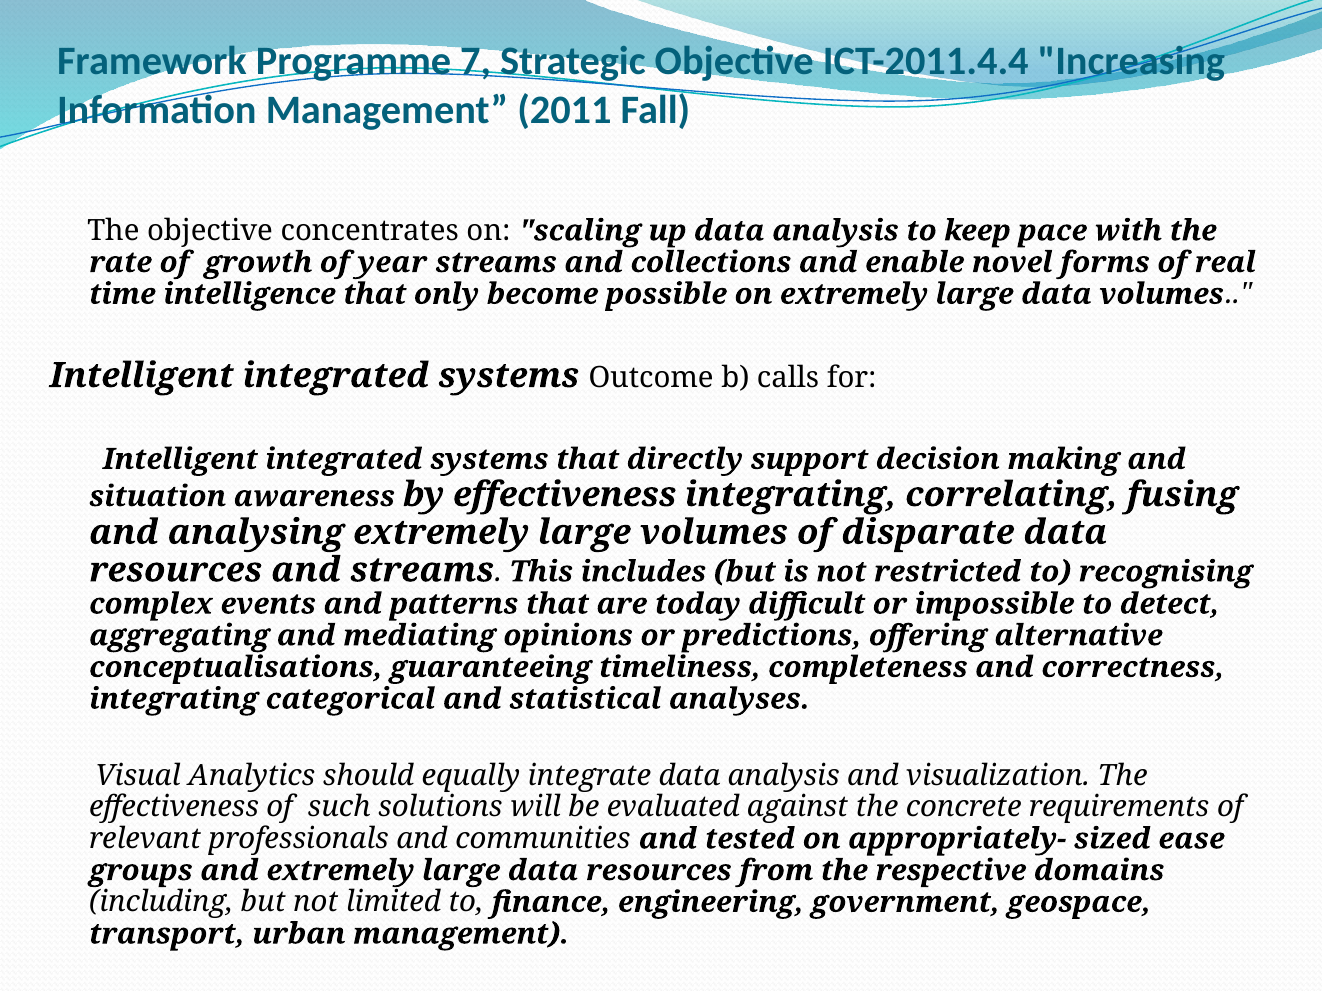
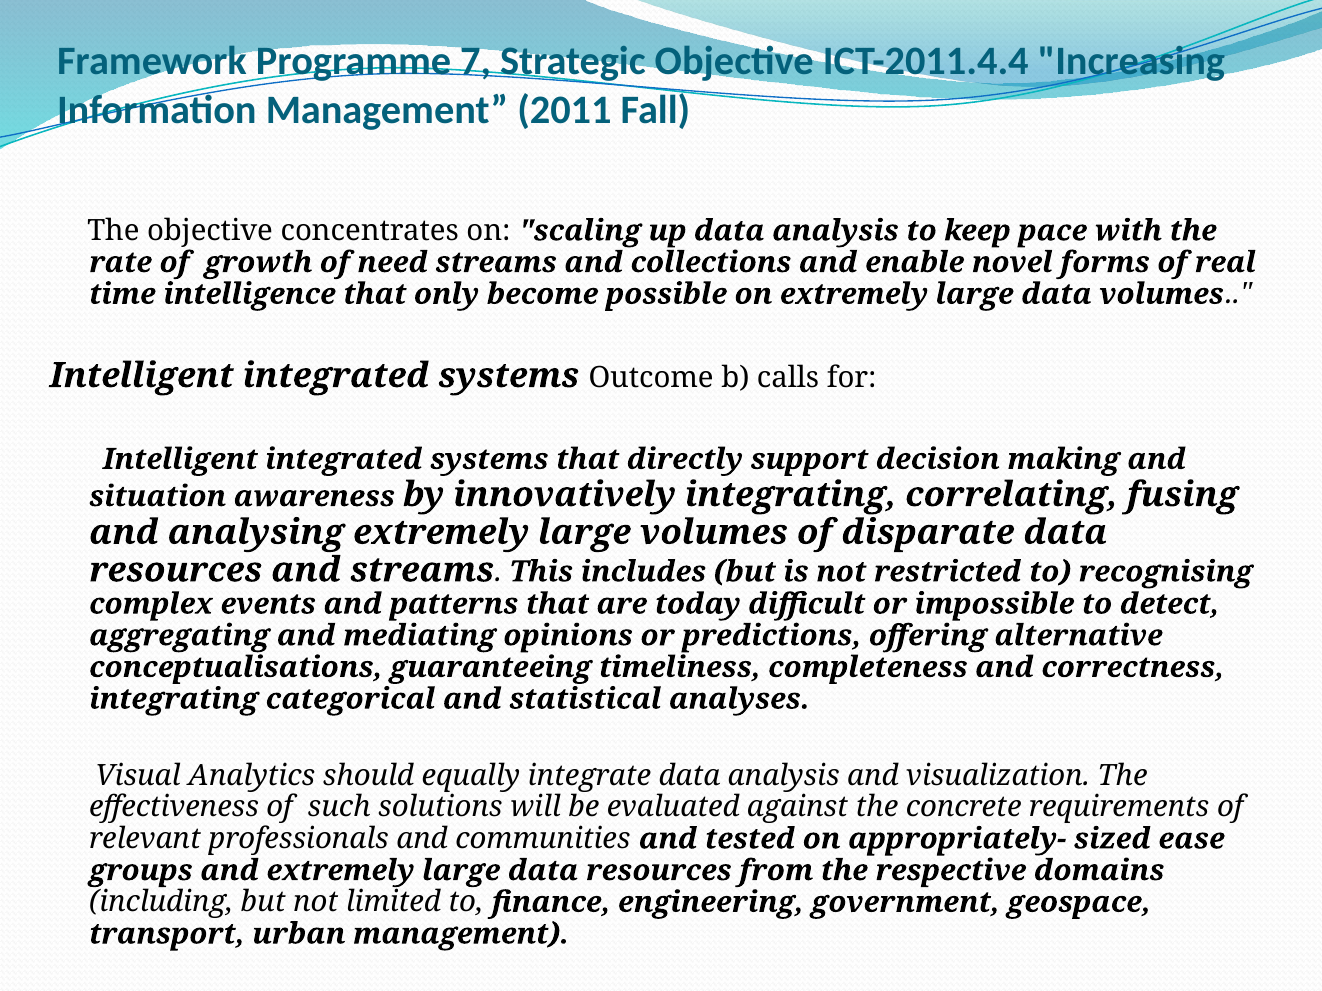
year: year -> need
by effectiveness: effectiveness -> innovatively
